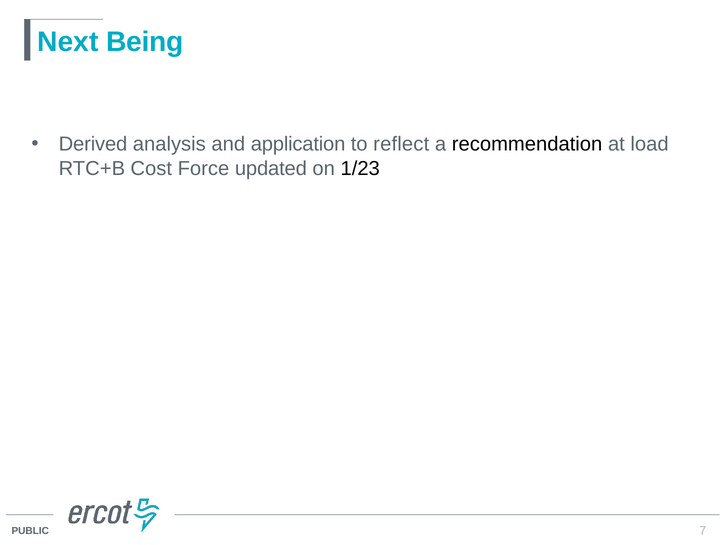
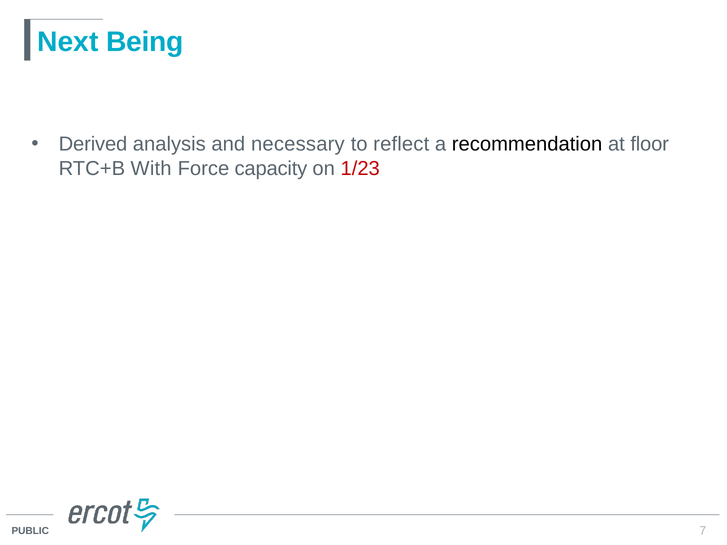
application: application -> necessary
load: load -> floor
Cost: Cost -> With
updated: updated -> capacity
1/23 colour: black -> red
